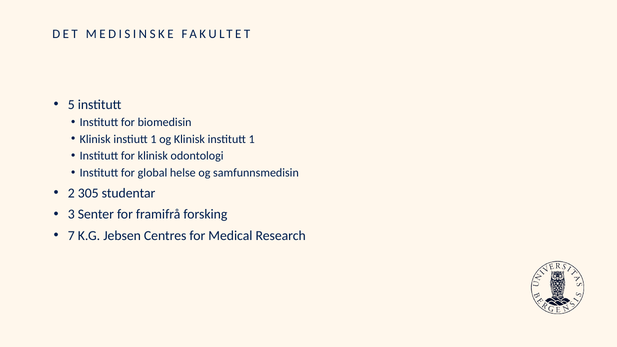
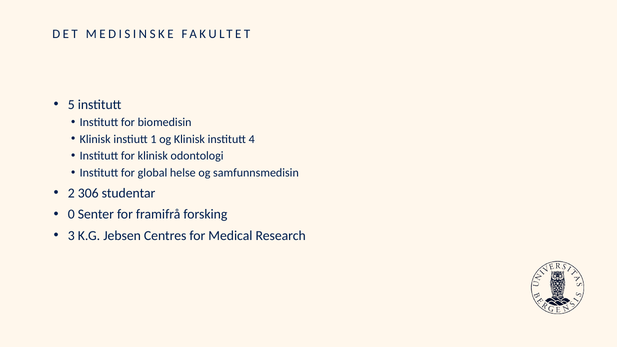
institutt 1: 1 -> 4
305: 305 -> 306
3: 3 -> 0
7: 7 -> 3
